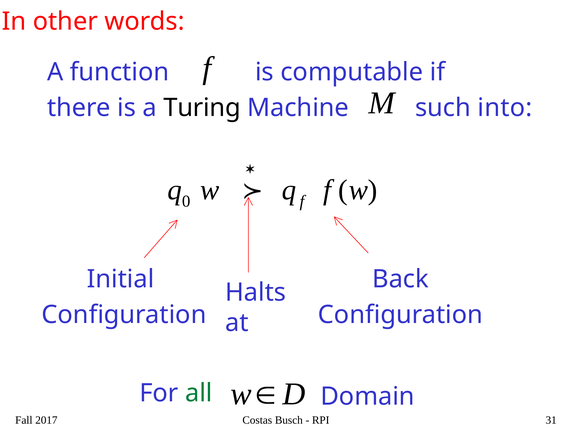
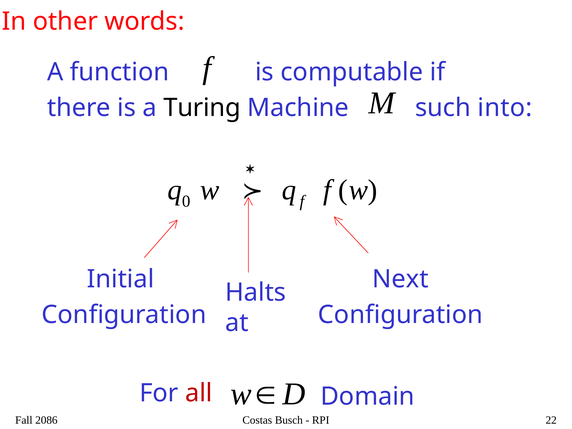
Back: Back -> Next
all colour: green -> red
2017: 2017 -> 2086
31: 31 -> 22
